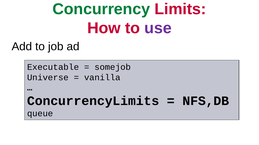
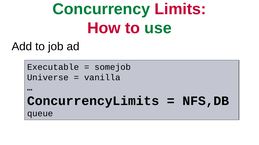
use colour: purple -> green
